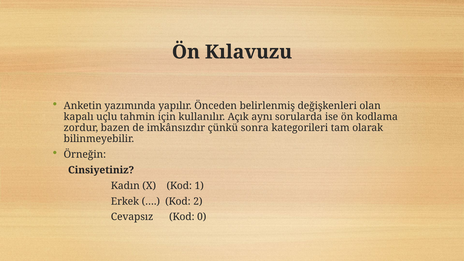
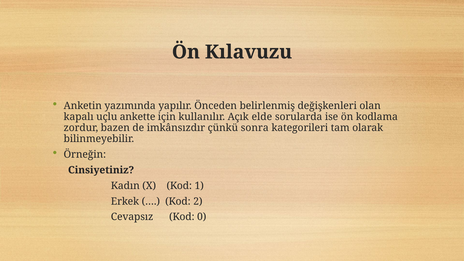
tahmin: tahmin -> ankette
aynı: aynı -> elde
